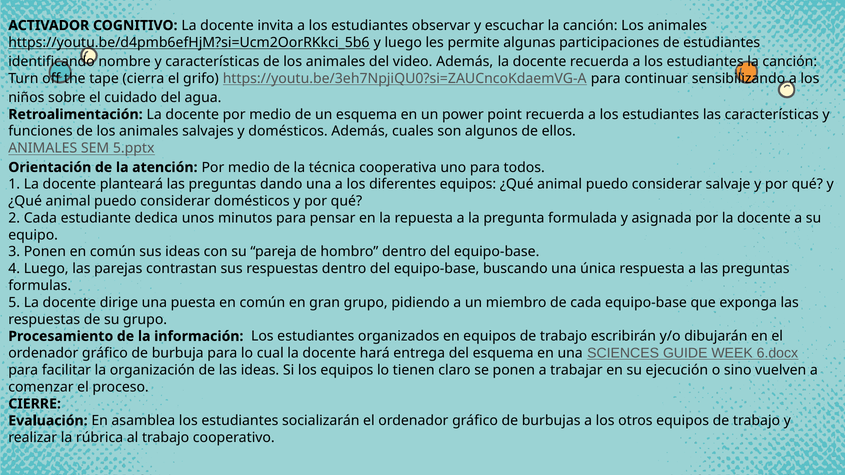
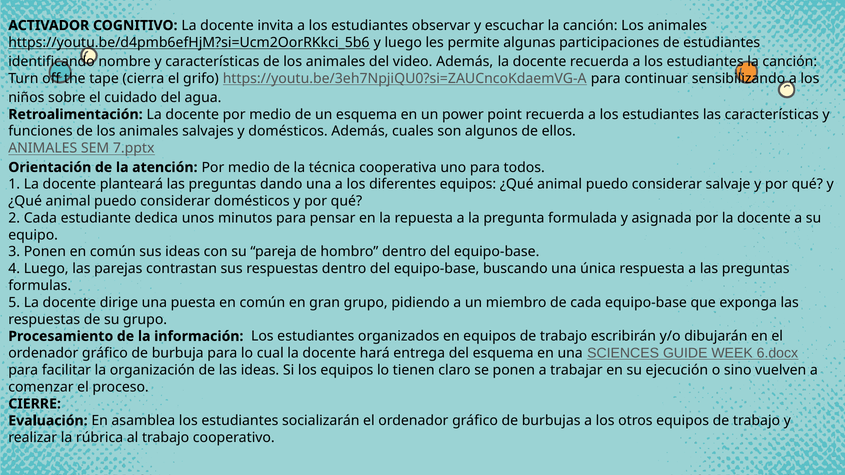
5.pptx: 5.pptx -> 7.pptx
